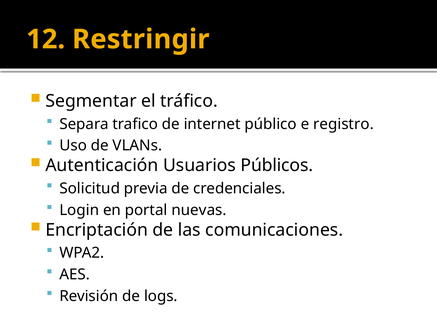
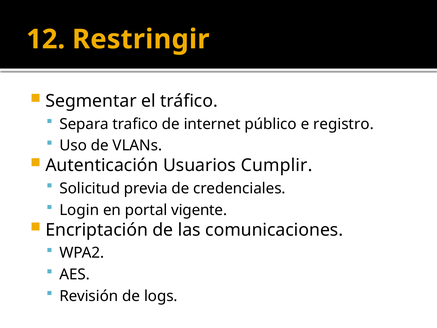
Públicos: Públicos -> Cumplir
nuevas: nuevas -> vigente
